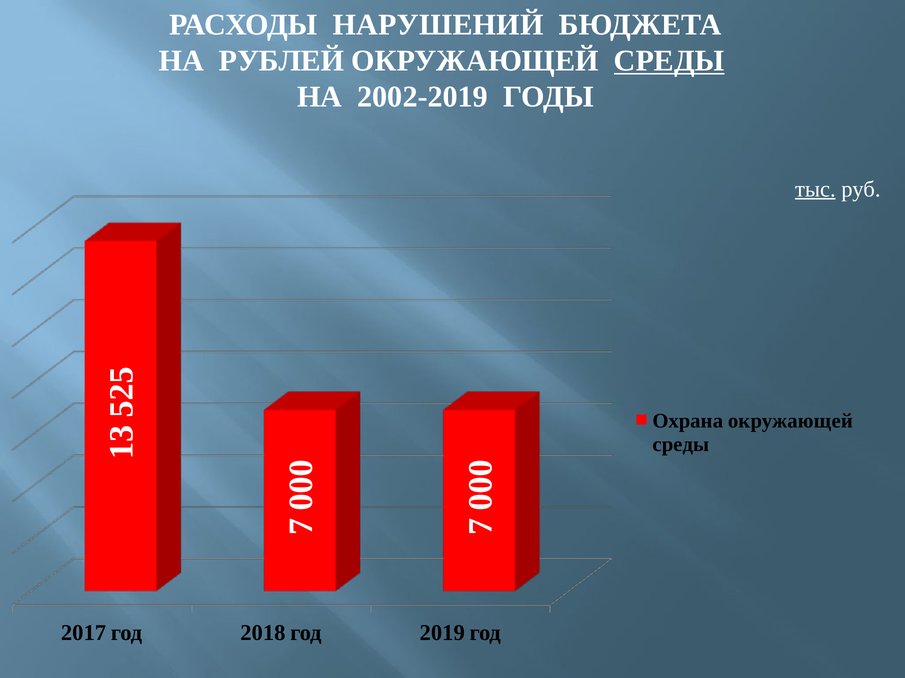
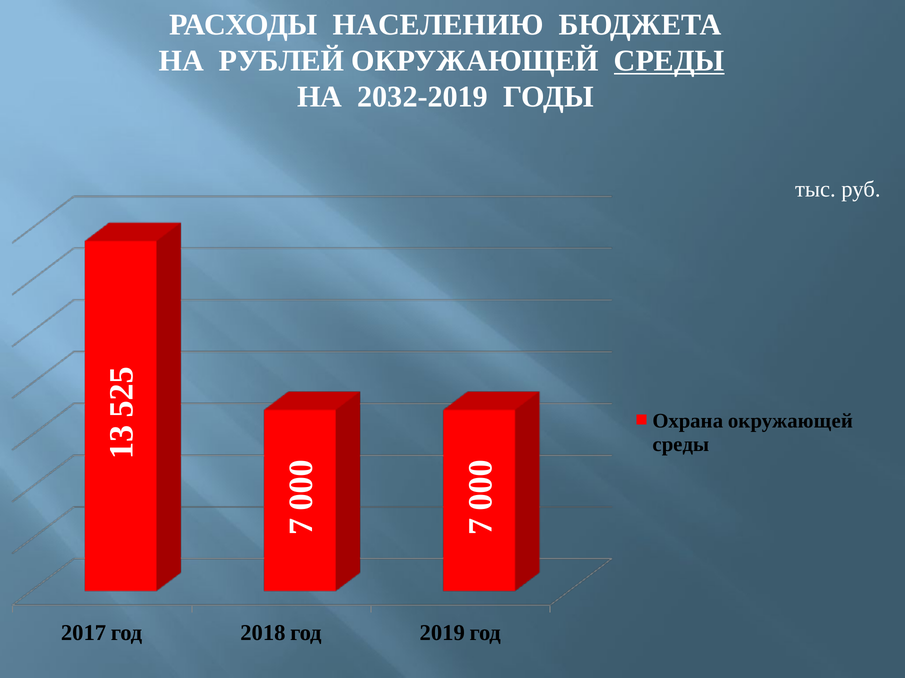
НАРУШЕНИЙ: НАРУШЕНИЙ -> НАСЕЛЕНИЮ
2002-2019: 2002-2019 -> 2032-2019
тыс underline: present -> none
